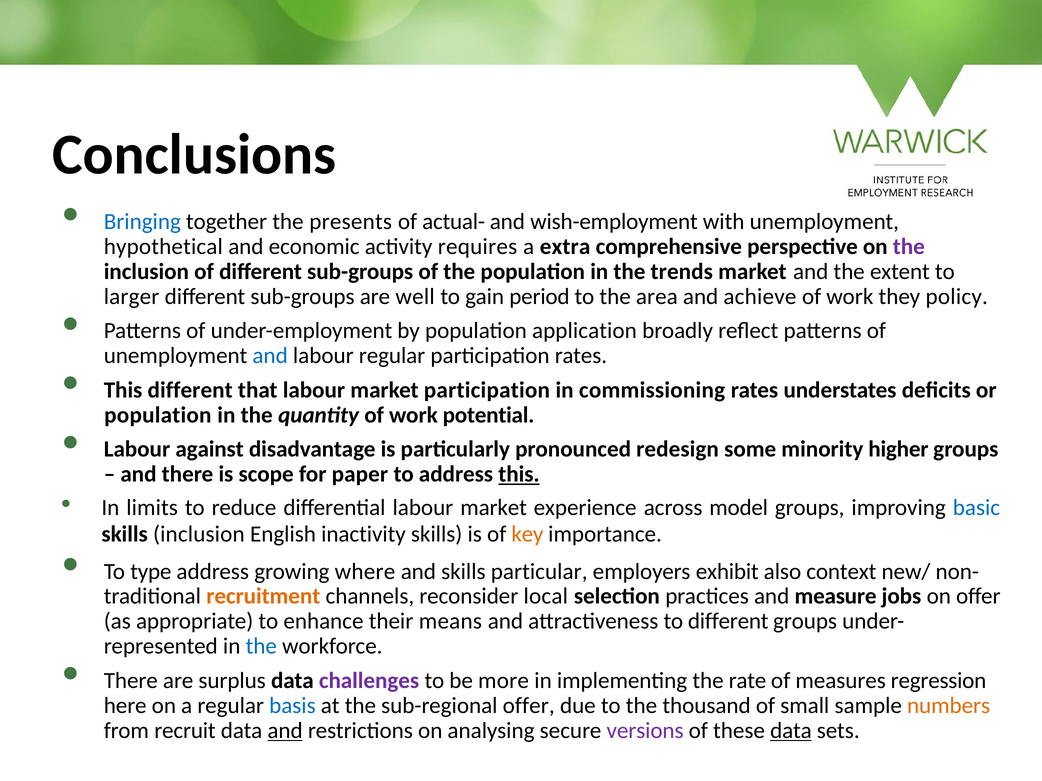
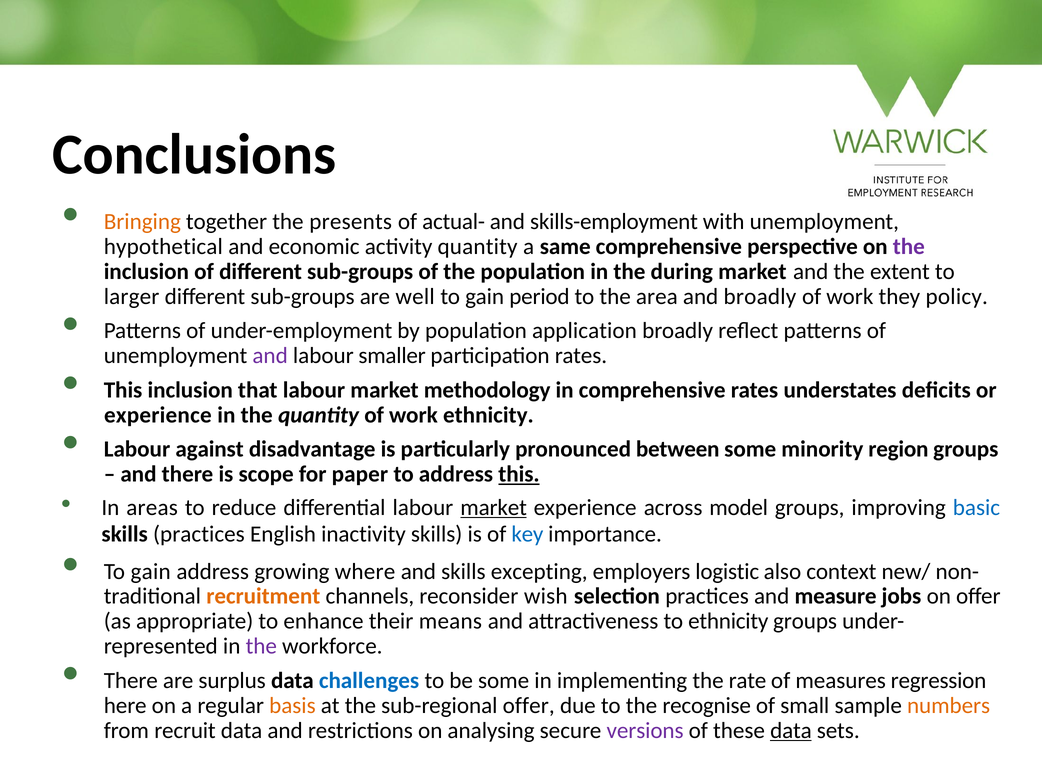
Bringing colour: blue -> orange
wish-employment: wish-employment -> skills-employment
activity requires: requires -> quantity
extra: extra -> same
trends: trends -> during
and achieve: achieve -> broadly
and at (270, 356) colour: blue -> purple
labour regular: regular -> smaller
This different: different -> inclusion
market participation: participation -> methodology
in commissioning: commissioning -> comprehensive
population at (158, 415): population -> experience
work potential: potential -> ethnicity
redesign: redesign -> between
higher: higher -> region
limits: limits -> areas
market at (494, 508) underline: none -> present
skills inclusion: inclusion -> practices
key colour: orange -> blue
type at (151, 572): type -> gain
particular: particular -> excepting
exhibit: exhibit -> logistic
local: local -> wish
to different: different -> ethnicity
the at (261, 647) colour: blue -> purple
challenges colour: purple -> blue
be more: more -> some
basis colour: blue -> orange
thousand: thousand -> recognise
and at (285, 731) underline: present -> none
